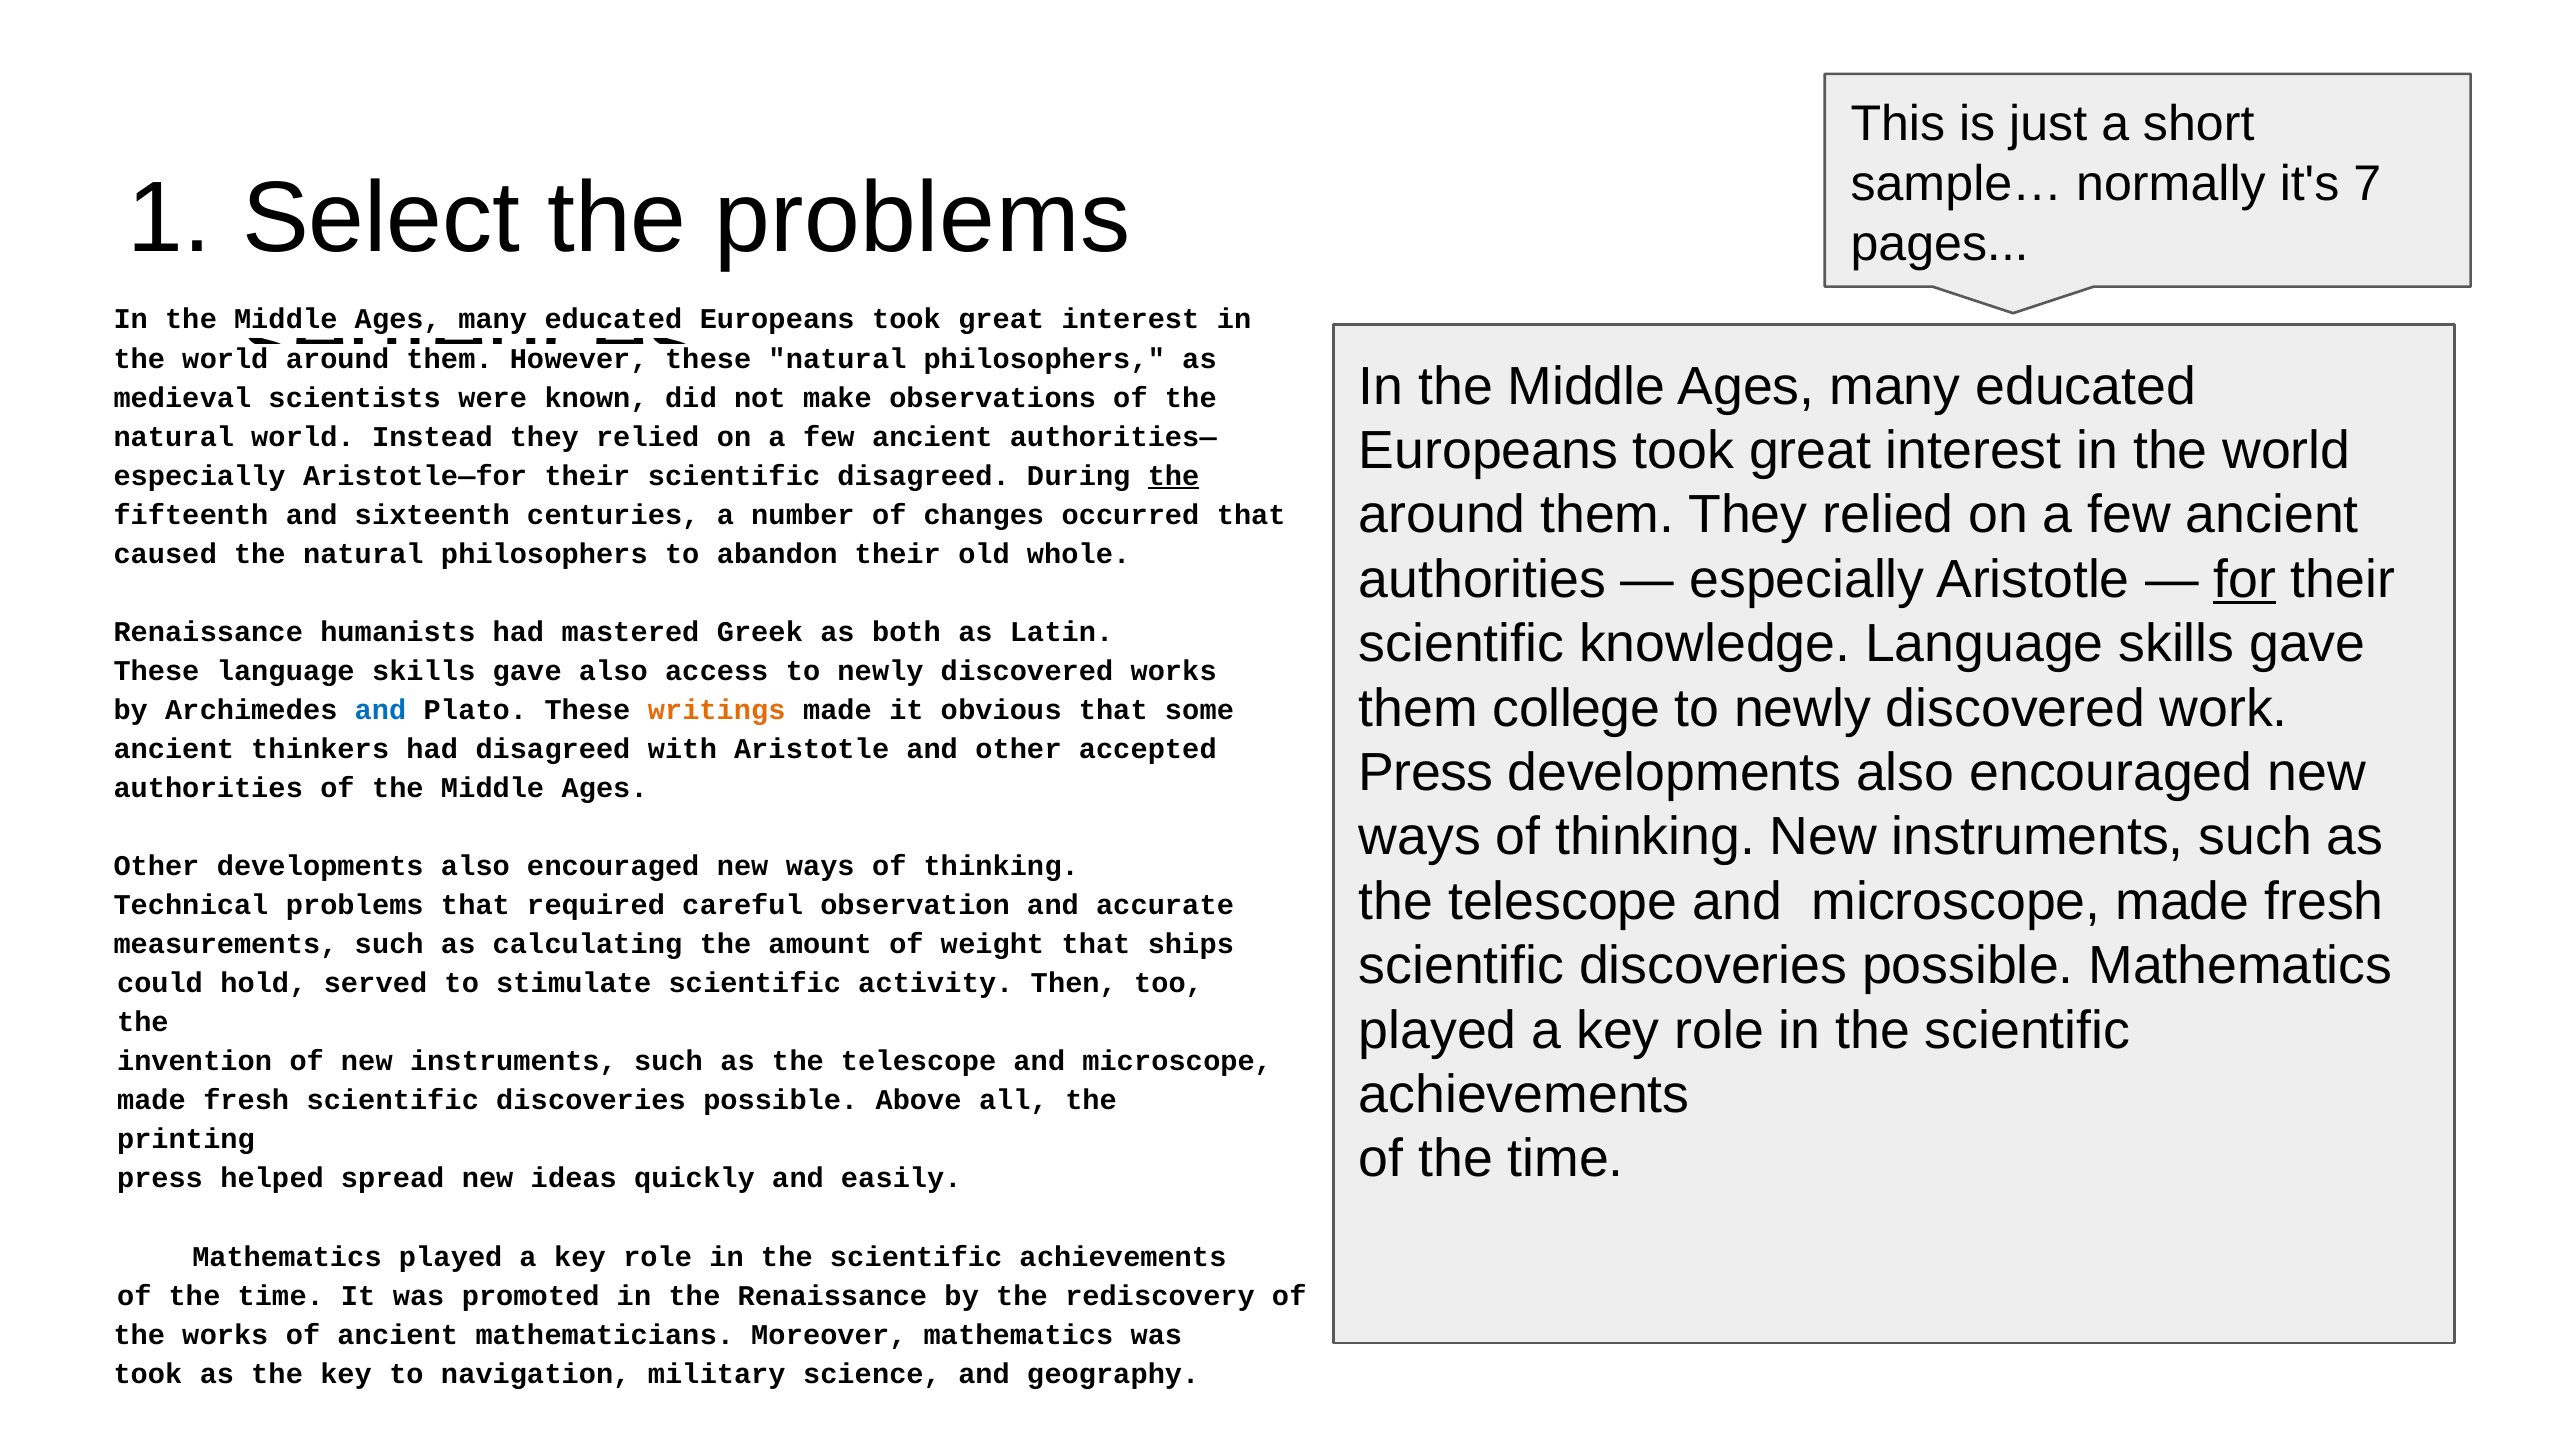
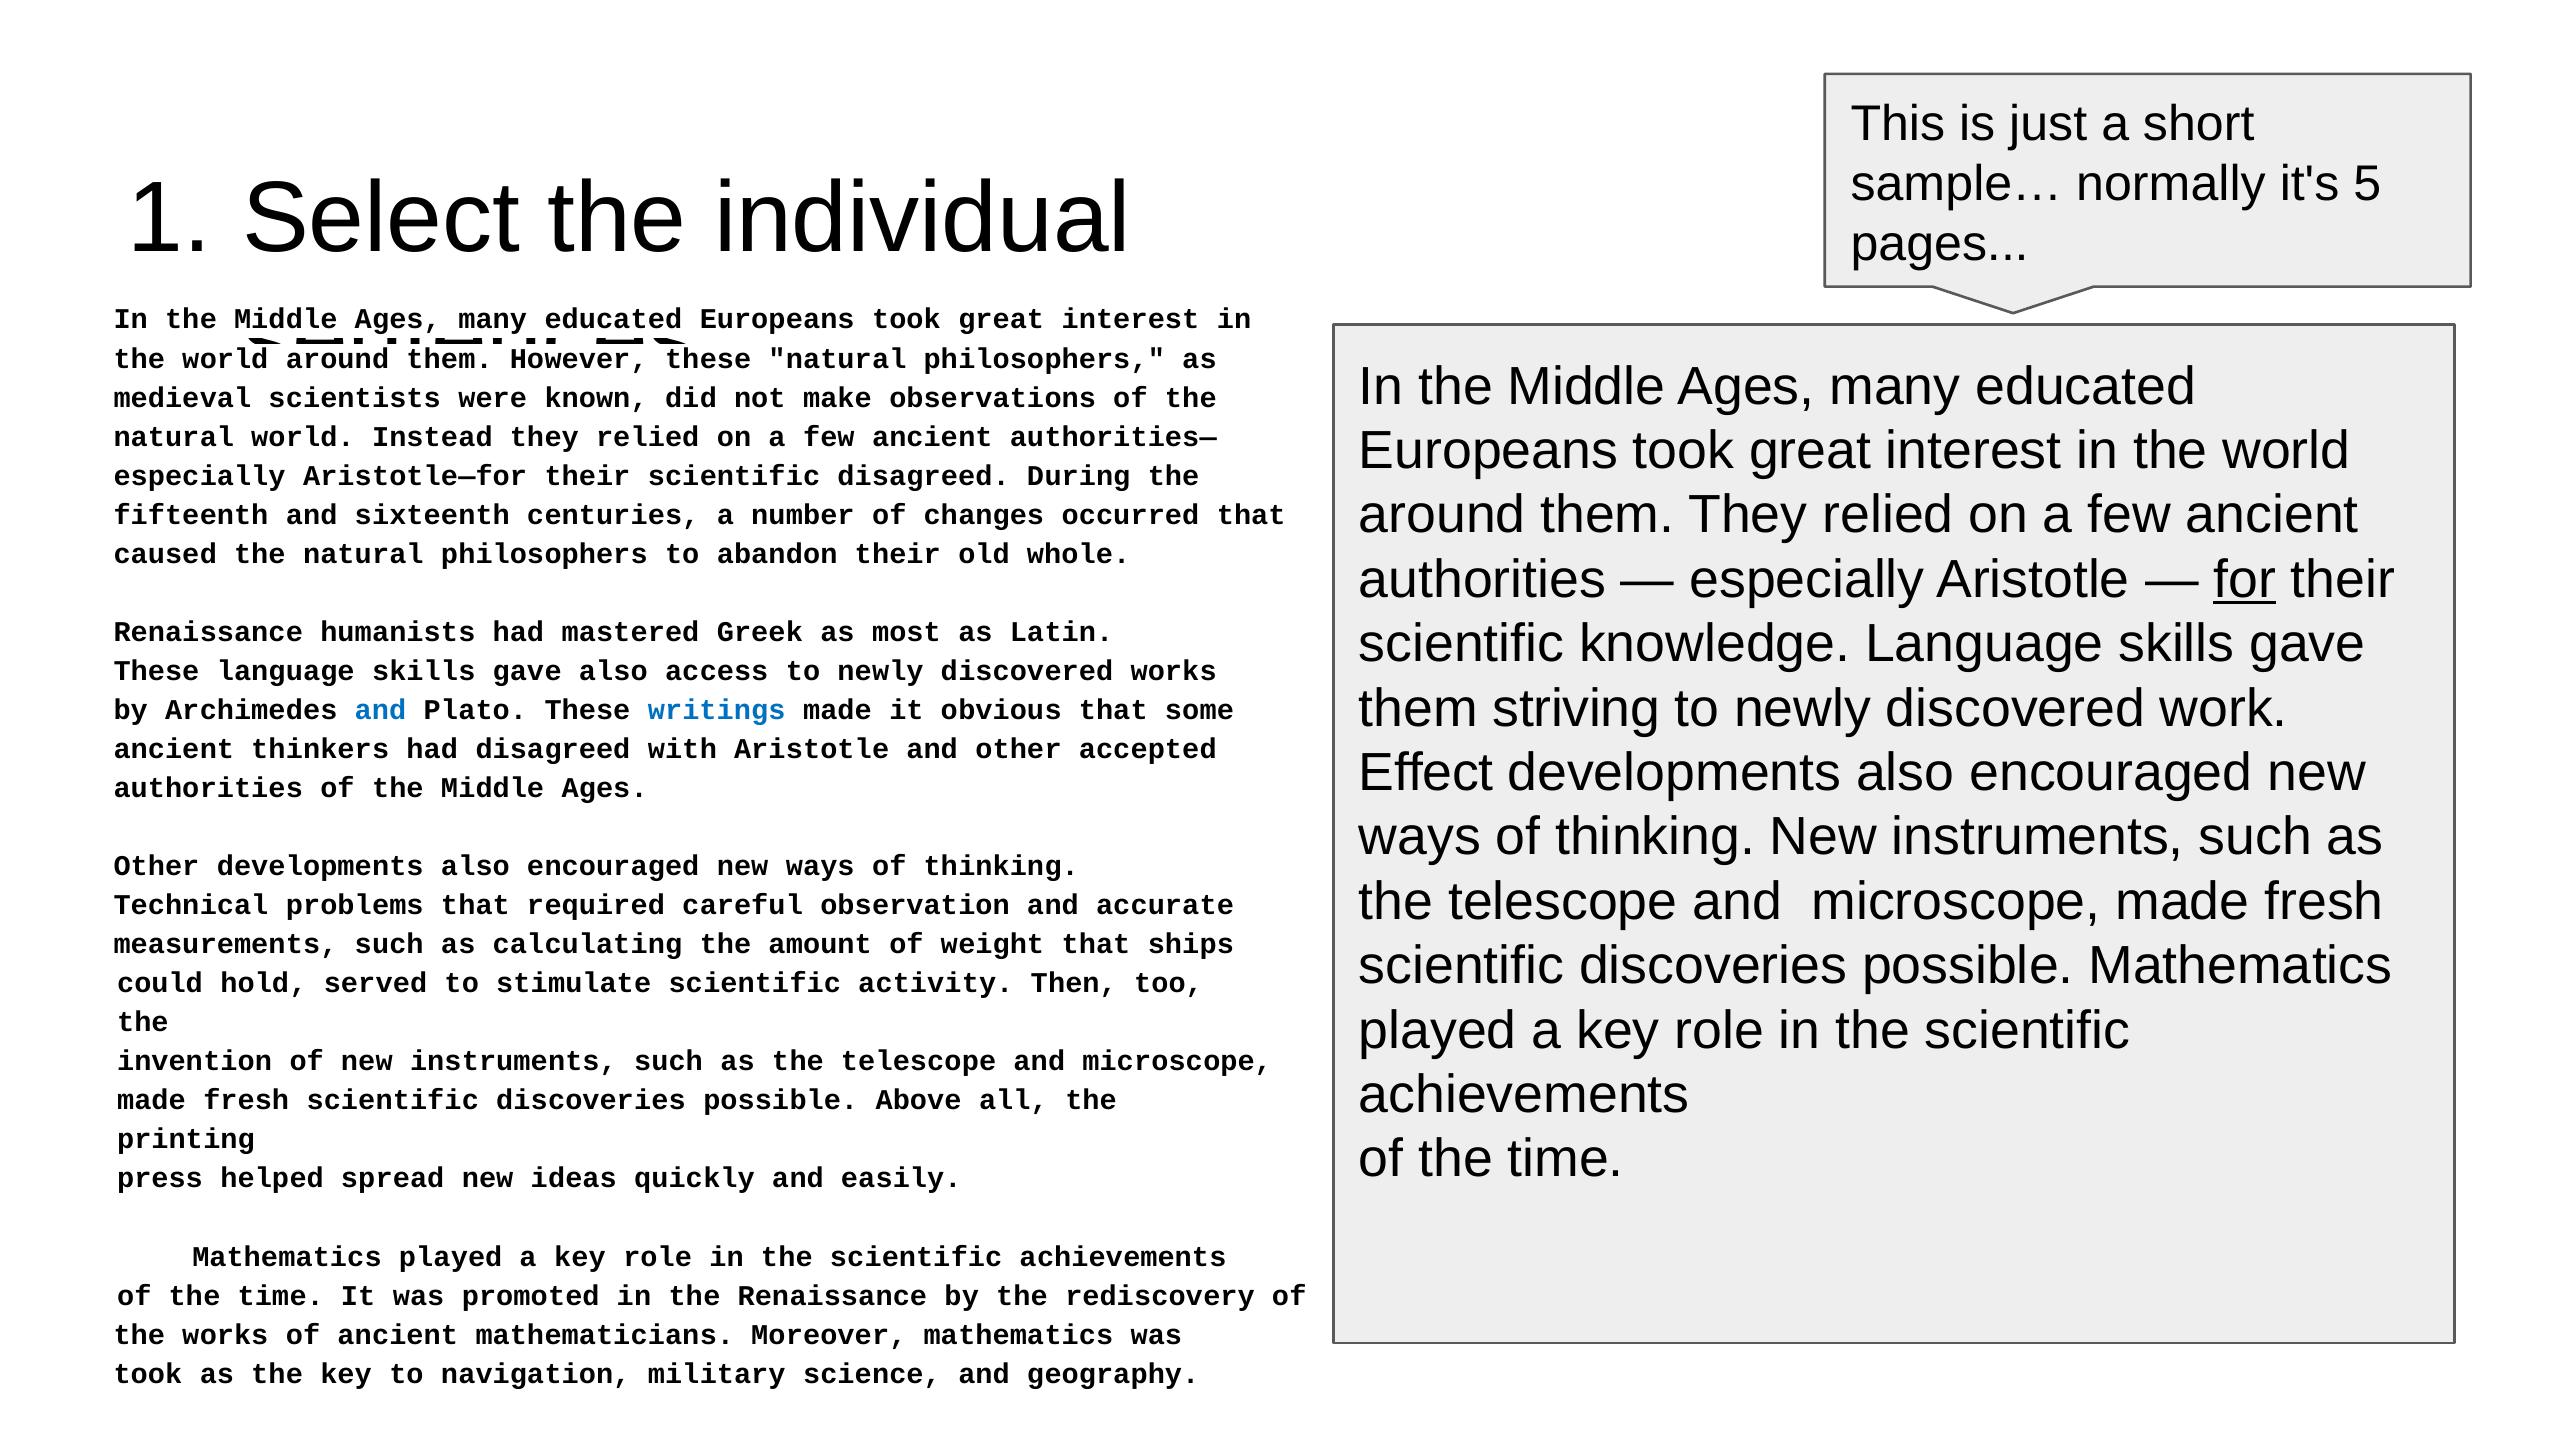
7: 7 -> 5
the problems: problems -> individual
the at (1174, 476) underline: present -> none
both: both -> most
college: college -> striving
writings colour: orange -> blue
Press at (1426, 773): Press -> Effect
